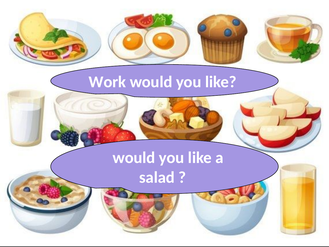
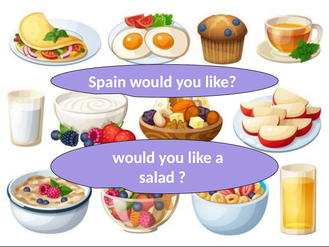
Work: Work -> Spain
